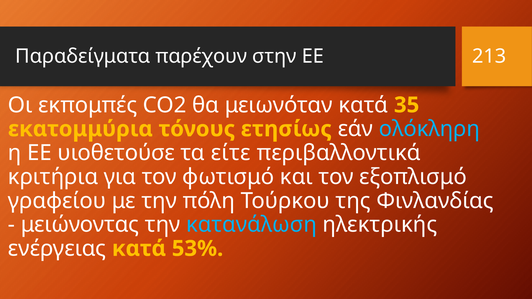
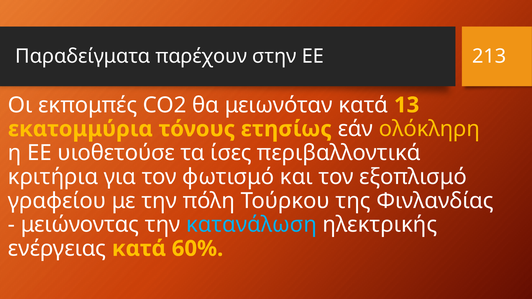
35: 35 -> 13
ολόκληρη colour: light blue -> yellow
είτε: είτε -> ίσες
53%: 53% -> 60%
